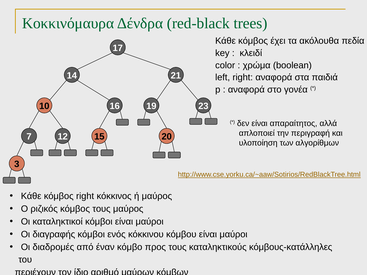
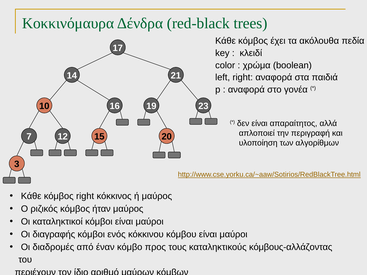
κόμβος τους: τους -> ήταν
κόμβους-κατάλληλες: κόμβους-κατάλληλες -> κόμβους-αλλάζοντας
